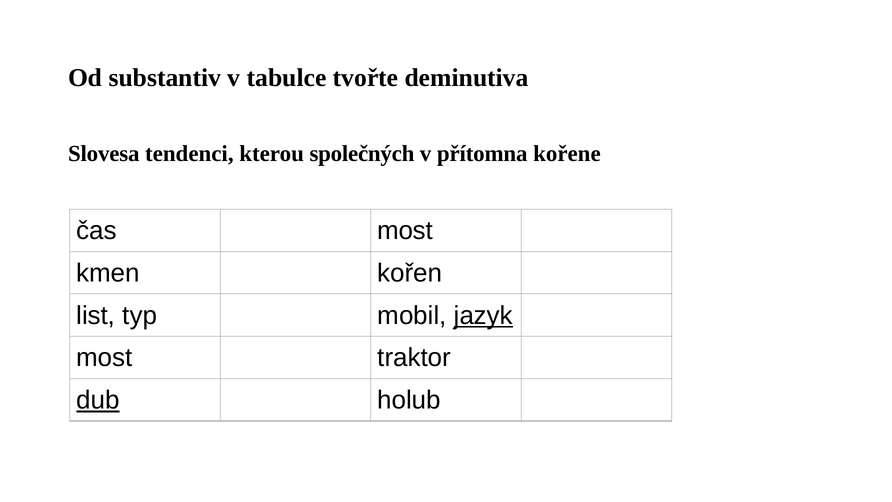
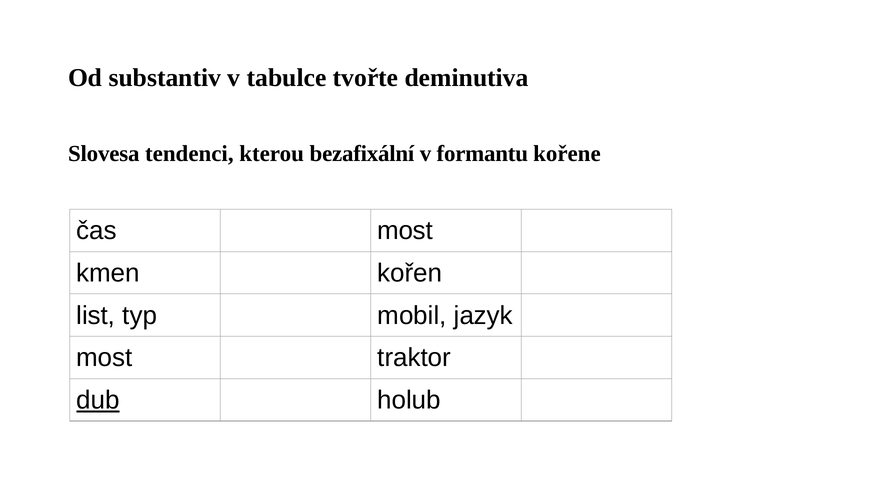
společných: společných -> bezafixální
přítomna: přítomna -> formantu
jazyk underline: present -> none
